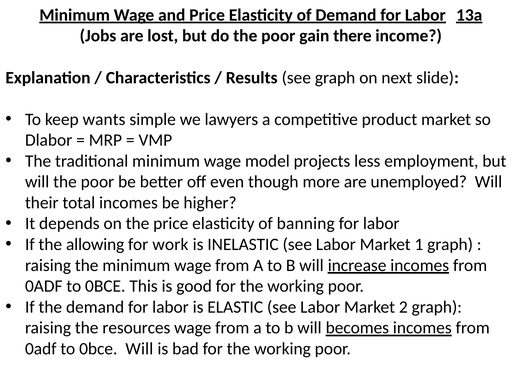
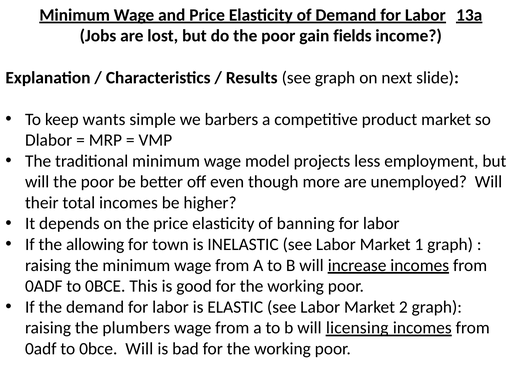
there: there -> fields
lawyers: lawyers -> barbers
work: work -> town
resources: resources -> plumbers
becomes: becomes -> licensing
